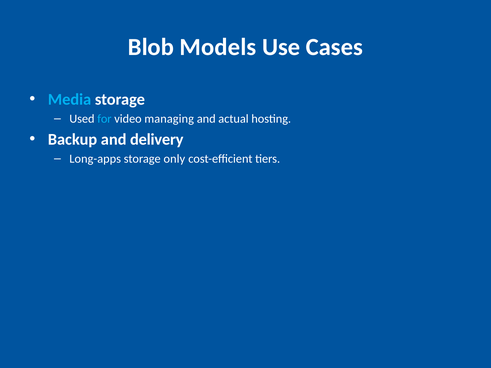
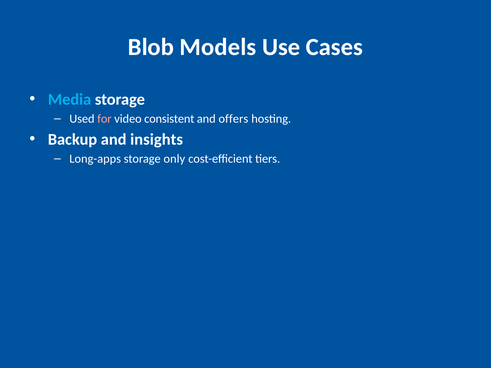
for colour: light blue -> pink
managing: managing -> consistent
actual: actual -> offers
delivery: delivery -> insights
